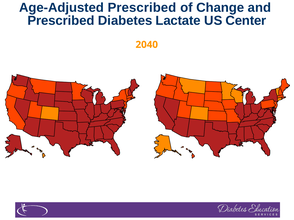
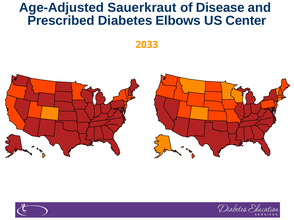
Age-Adjusted Prescribed: Prescribed -> Sauerkraut
Change: Change -> Disease
Lactate: Lactate -> Elbows
2040: 2040 -> 2033
